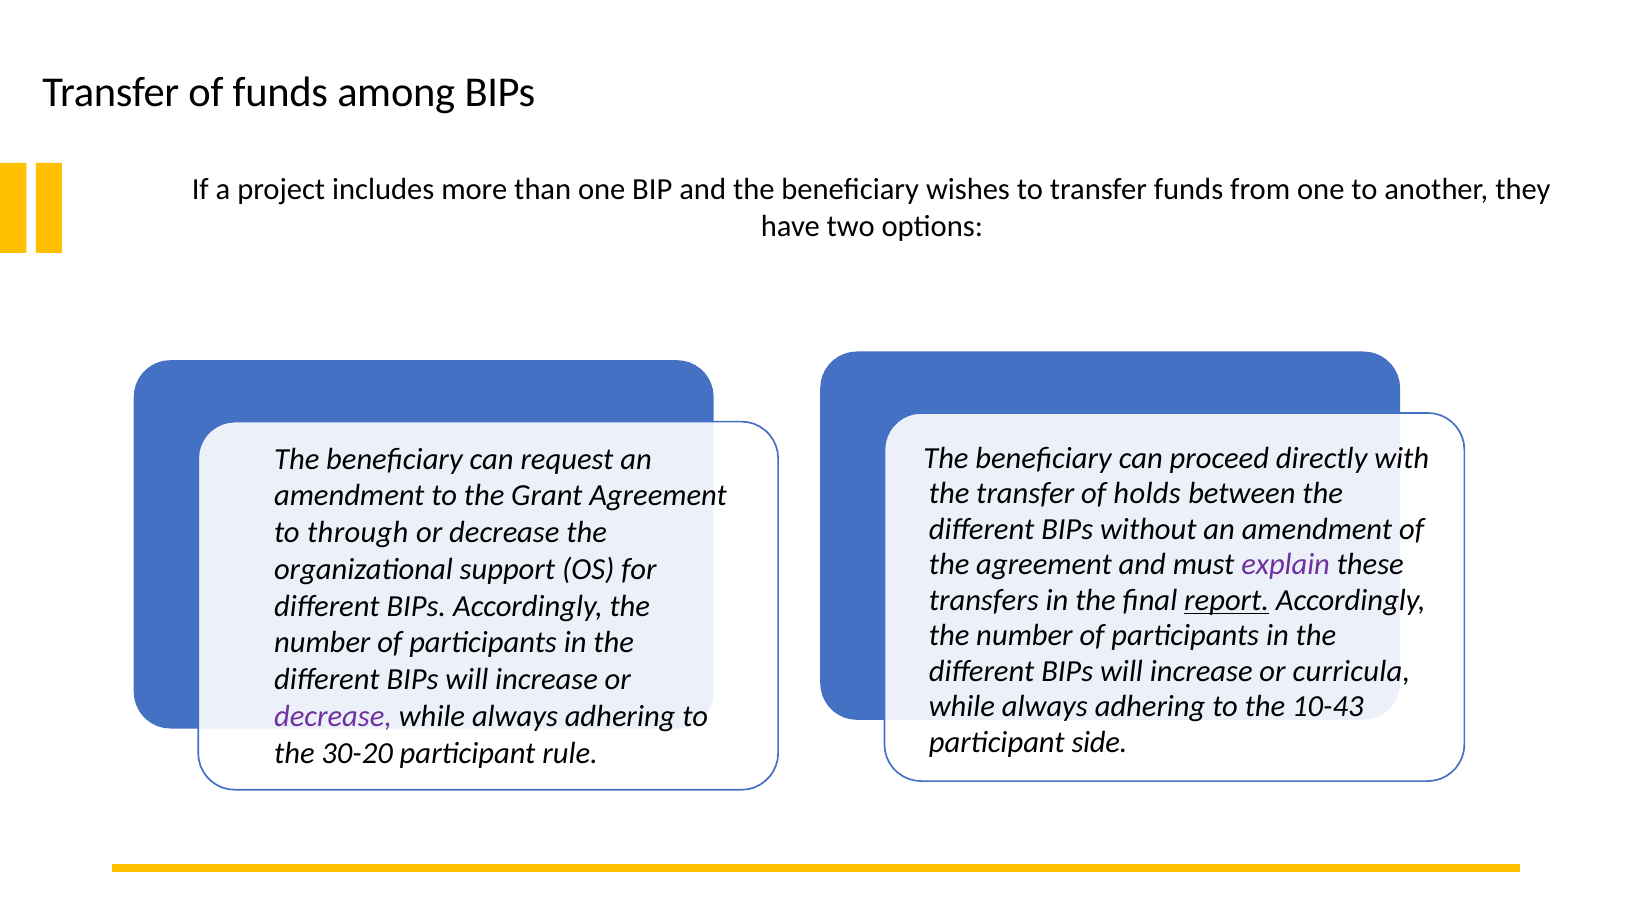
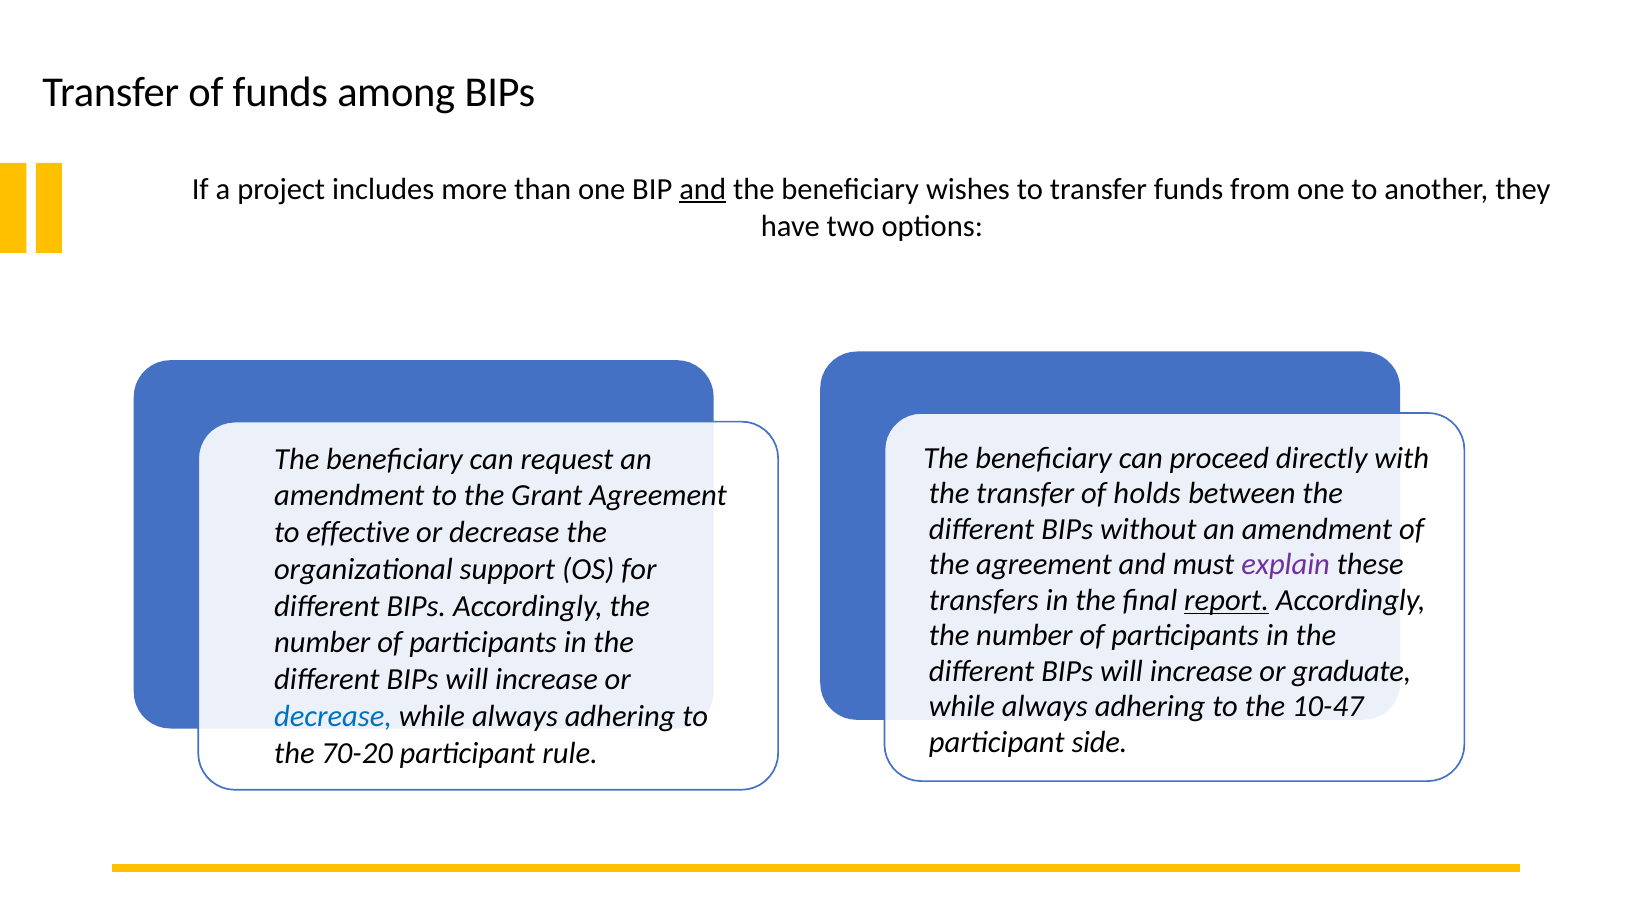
and at (703, 189) underline: none -> present
through: through -> effective
curricula: curricula -> graduate
10-43: 10-43 -> 10-47
decrease at (333, 716) colour: purple -> blue
30-20: 30-20 -> 70-20
